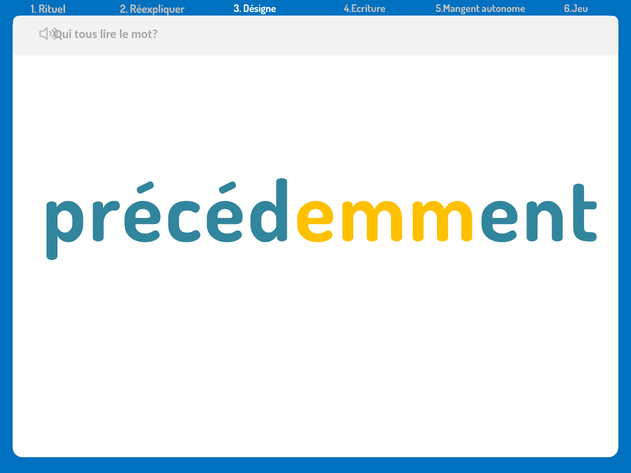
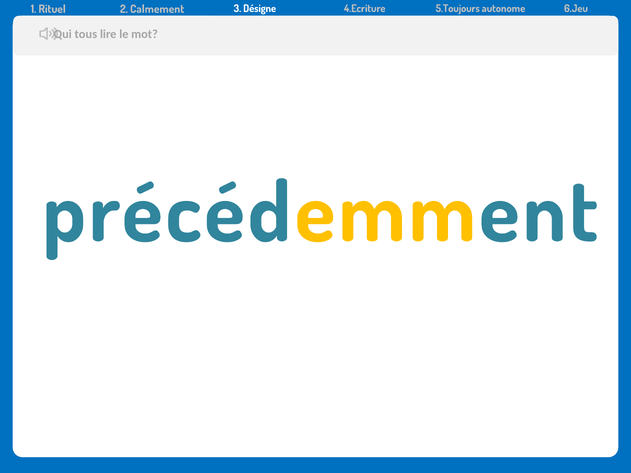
Réexpliquer: Réexpliquer -> Calmement
5.Mangent: 5.Mangent -> 5.Toujours
